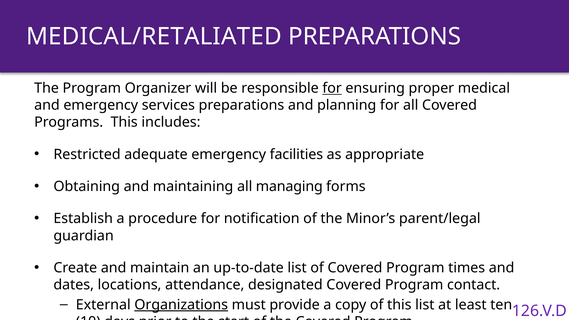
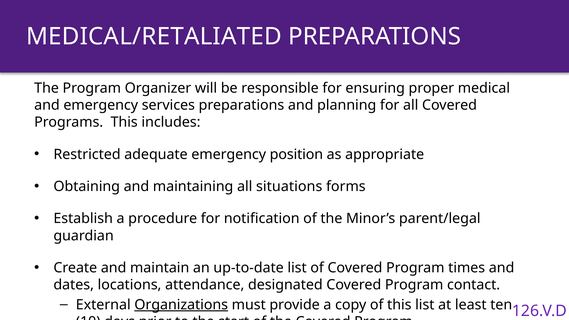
for at (332, 88) underline: present -> none
facilities: facilities -> position
managing: managing -> situations
